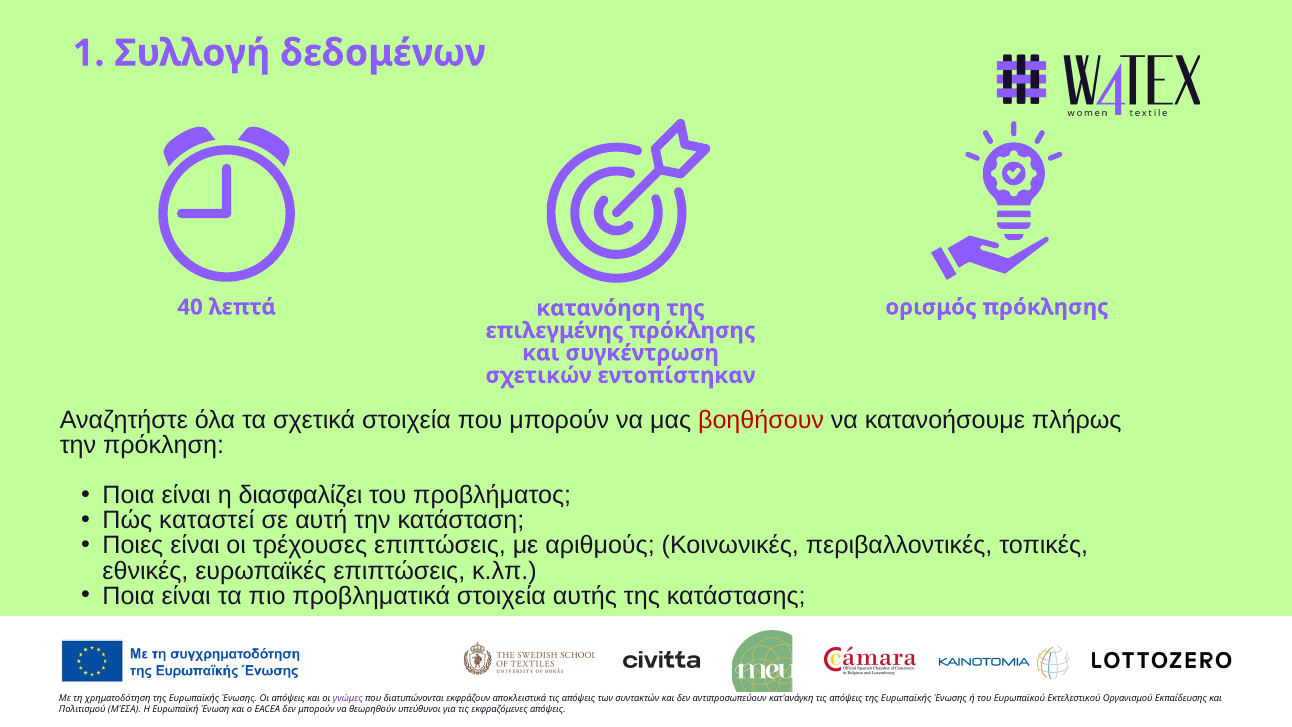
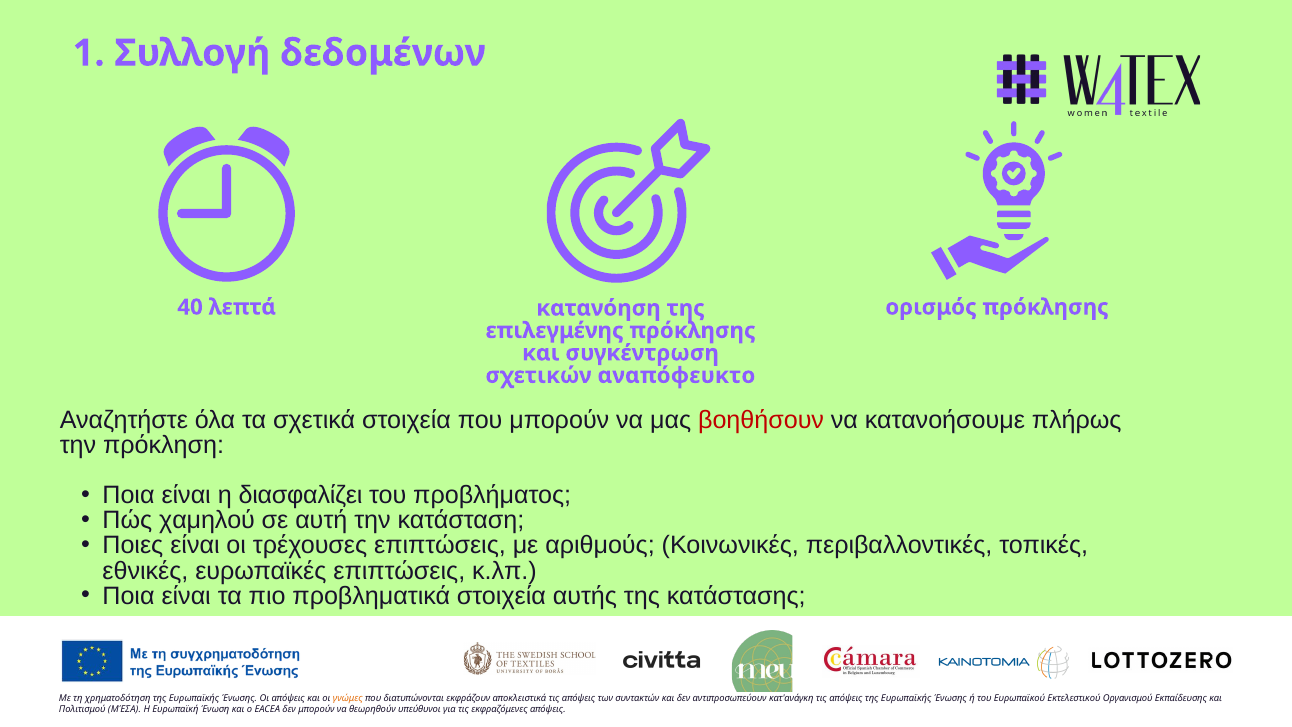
εντοπίστηκαν: εντοπίστηκαν -> αναπόφευκτο
καταστεί: καταστεί -> χαμηλού
γνώμες colour: purple -> orange
